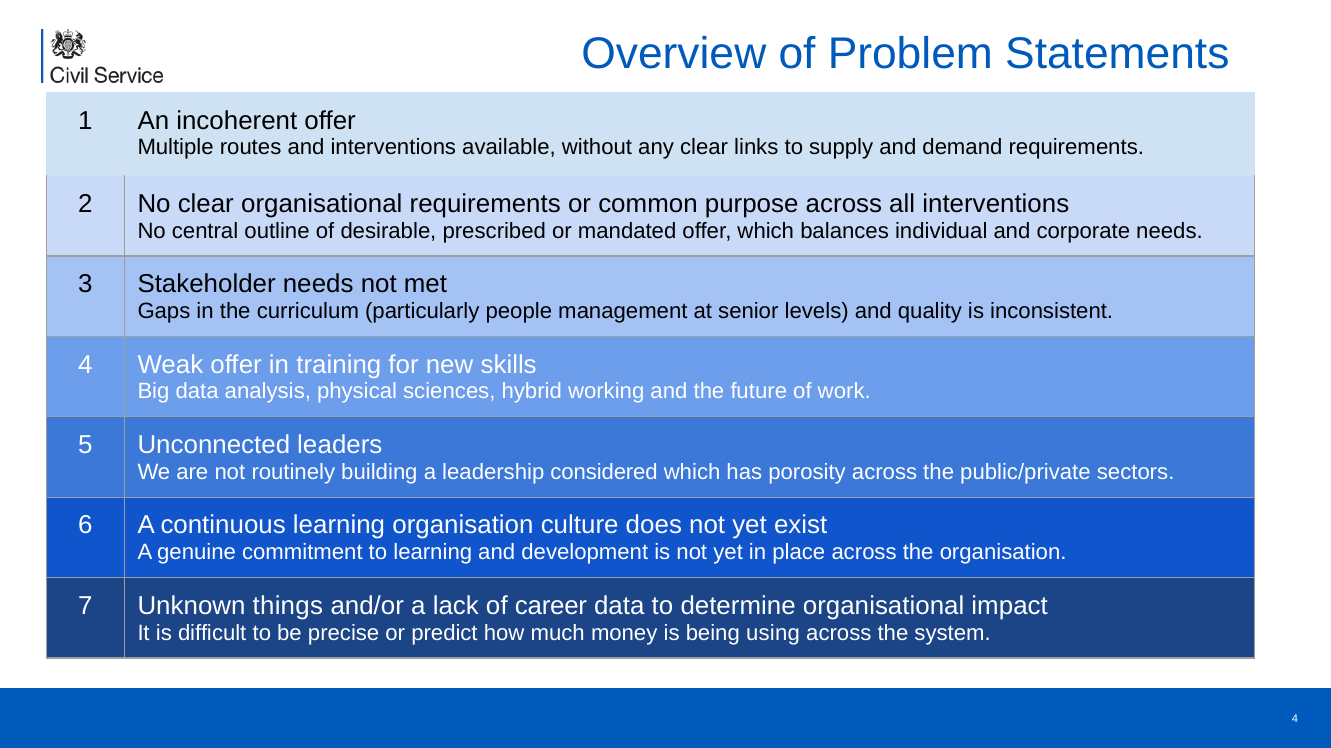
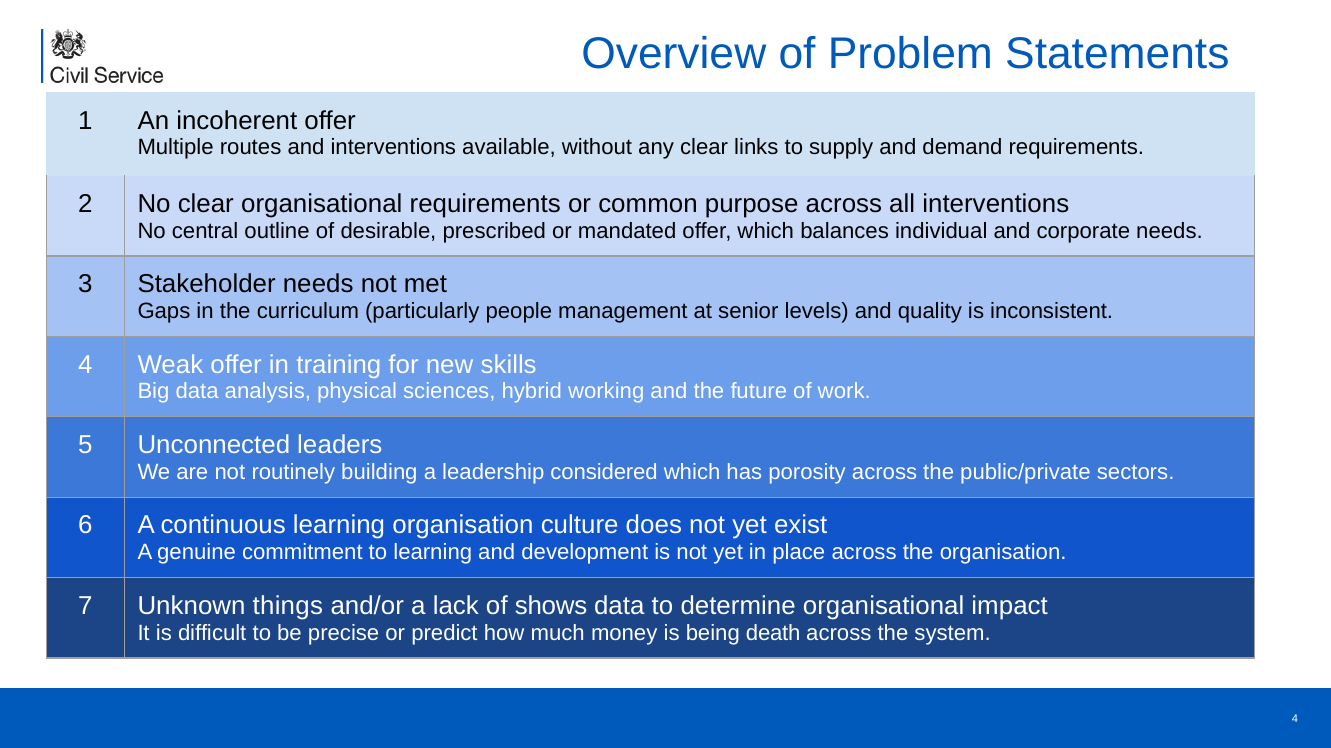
career: career -> shows
using: using -> death
